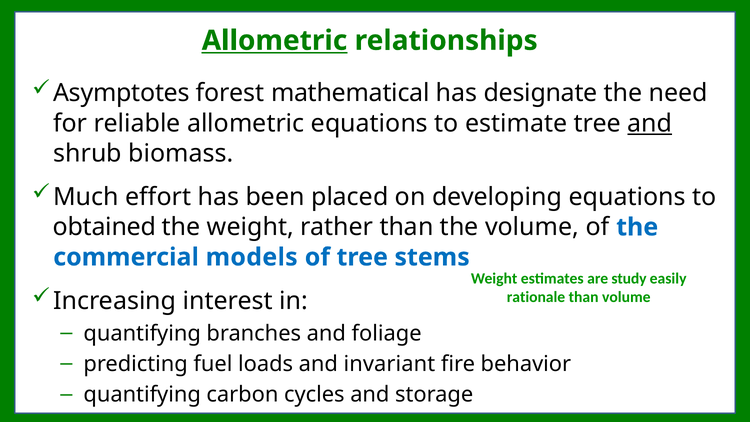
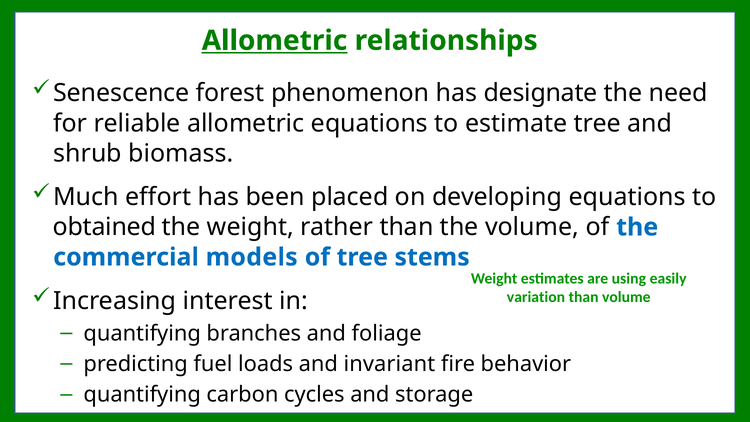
Asymptotes: Asymptotes -> Senescence
mathematical: mathematical -> phenomenon
and at (650, 123) underline: present -> none
study: study -> using
rationale: rationale -> variation
